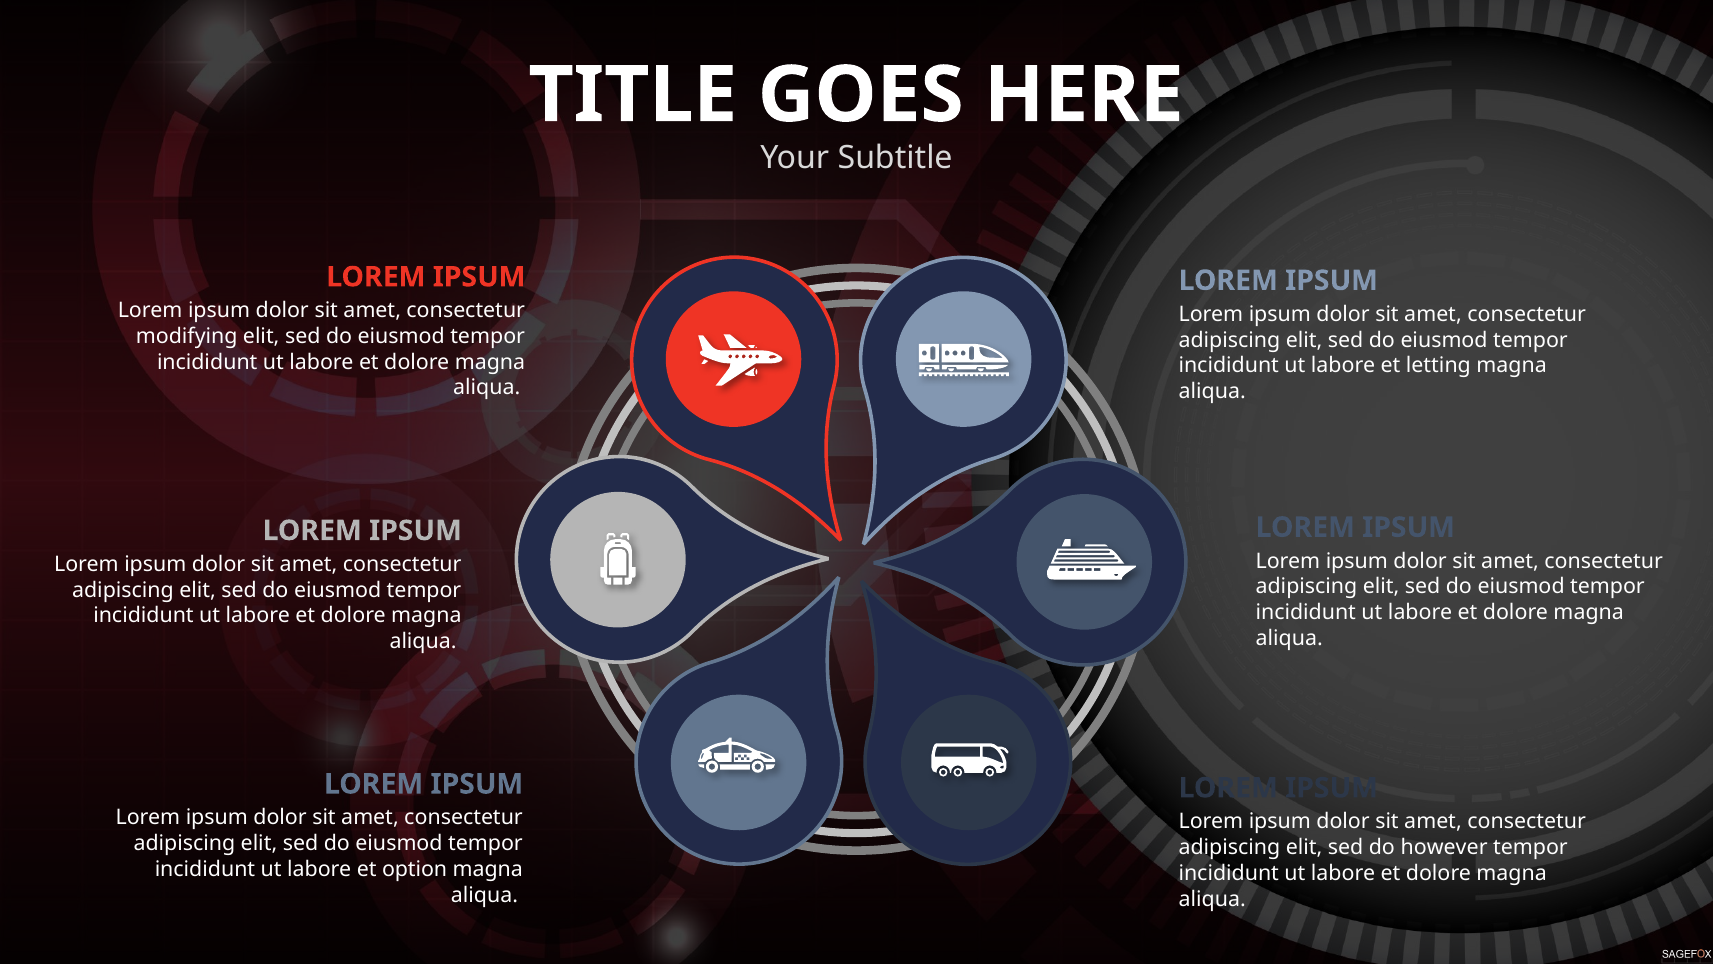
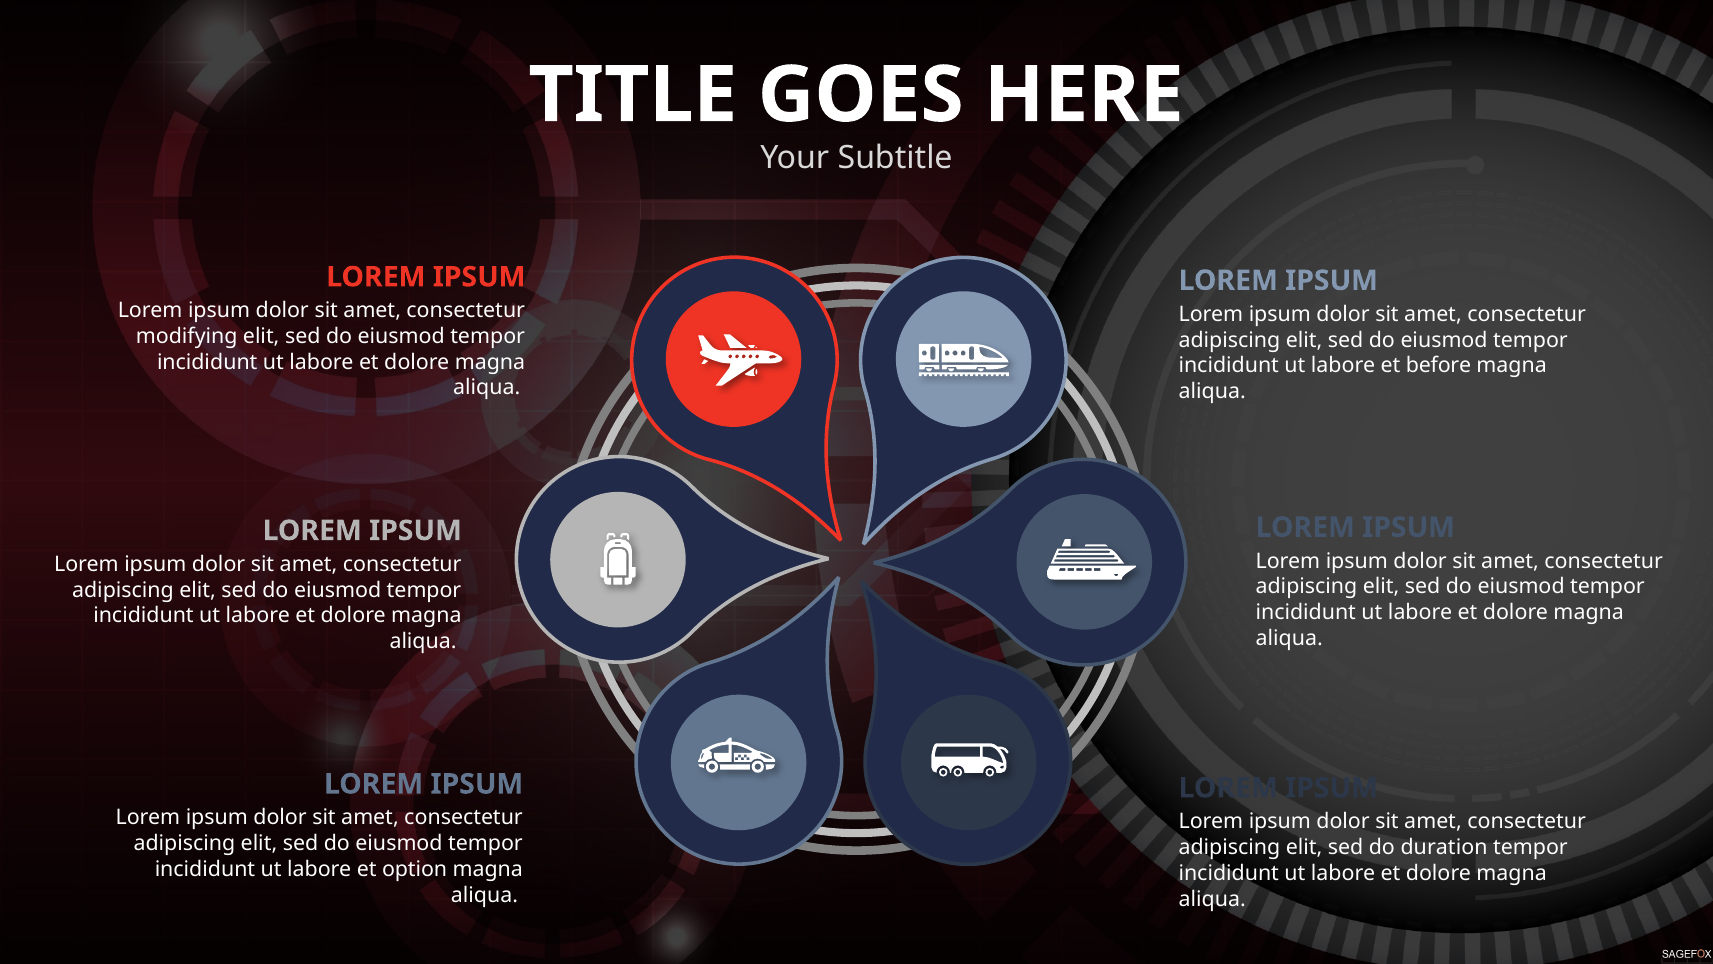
letting: letting -> before
however: however -> duration
